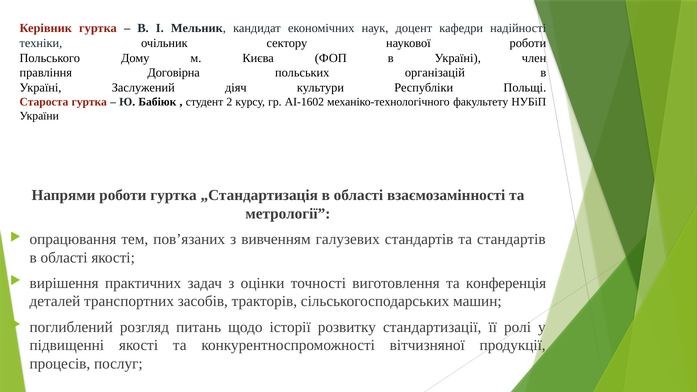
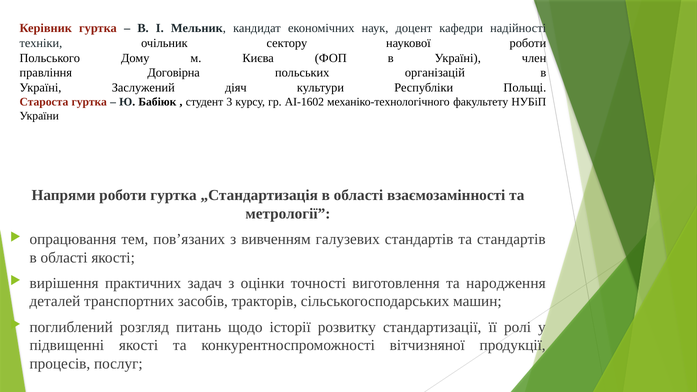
2: 2 -> 3
конференція: конференція -> народження
